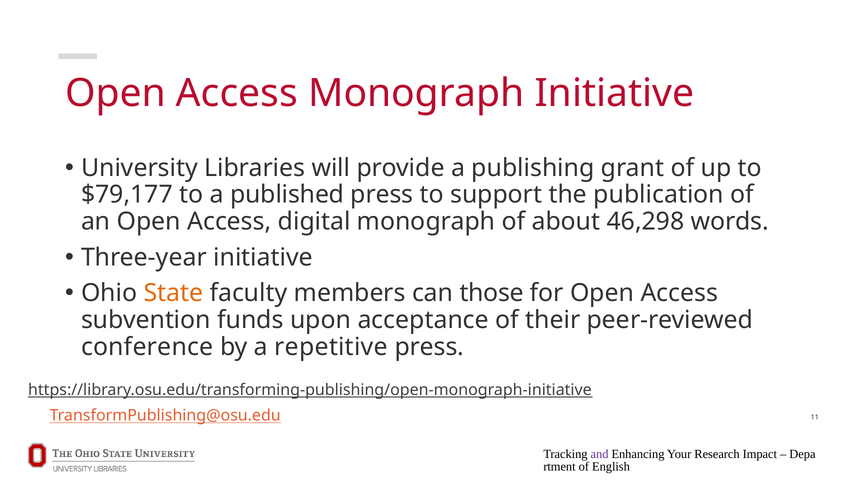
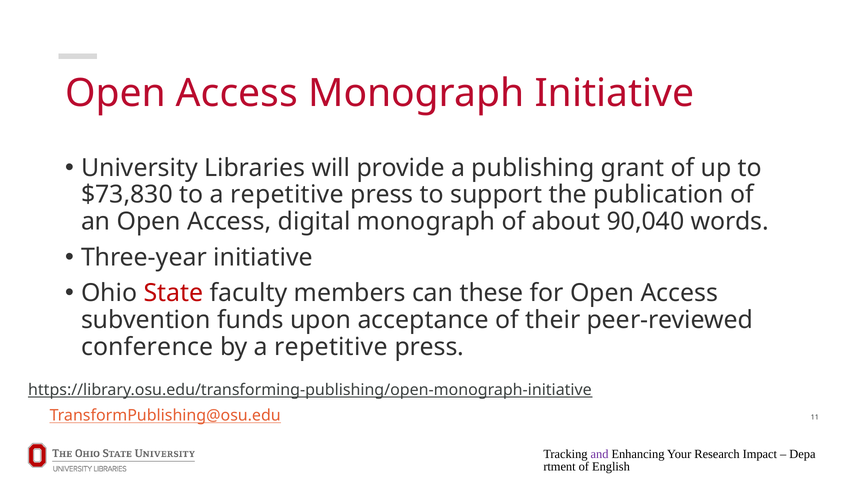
$79,177: $79,177 -> $73,830
to a published: published -> repetitive
46,298: 46,298 -> 90,040
State colour: orange -> red
those: those -> these
